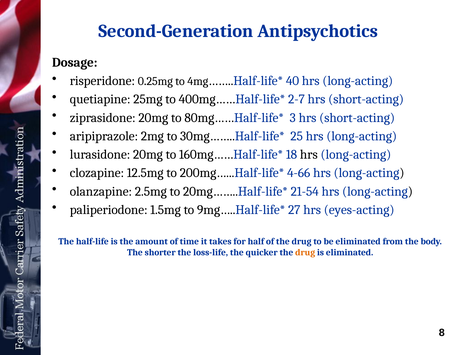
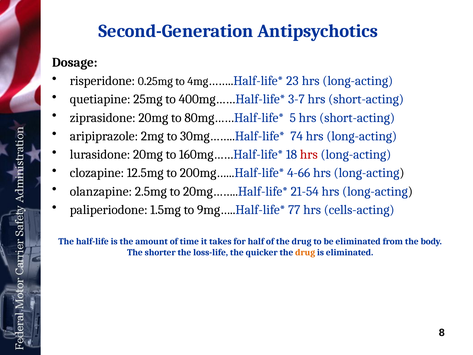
40: 40 -> 23
2-7: 2-7 -> 3-7
3: 3 -> 5
25: 25 -> 74
hrs at (309, 154) colour: black -> red
27: 27 -> 77
eyes-acting: eyes-acting -> cells-acting
